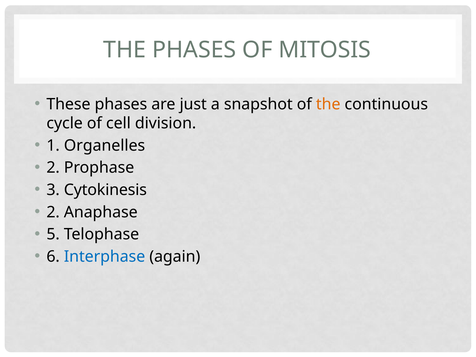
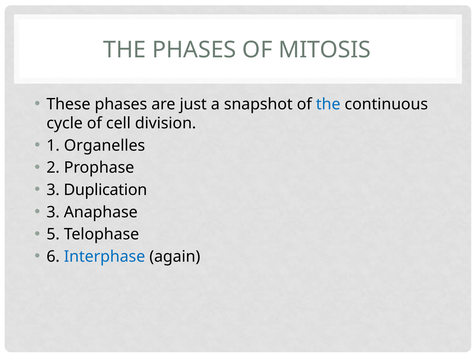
the at (328, 104) colour: orange -> blue
Cytokinesis: Cytokinesis -> Duplication
2 at (53, 212): 2 -> 3
